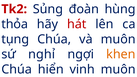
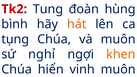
Sủng: Sủng -> Tụng
thỏa: thỏa -> bình
hát colour: red -> orange
